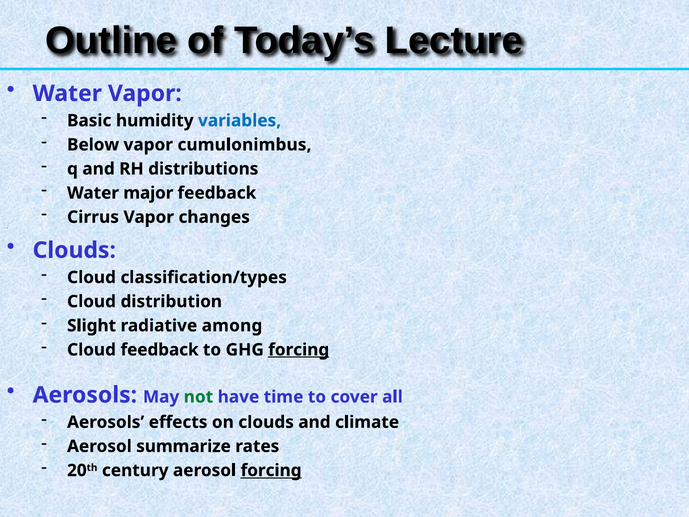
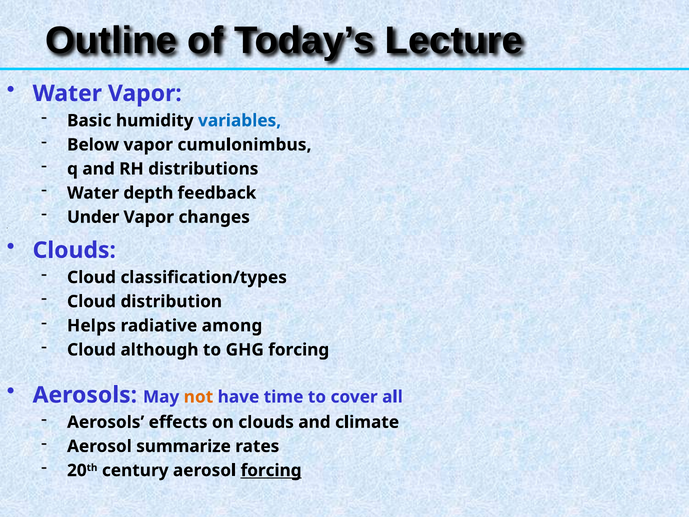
major: major -> depth
Cirrus: Cirrus -> Under
Slight: Slight -> Helps
Cloud feedback: feedback -> although
forcing at (299, 350) underline: present -> none
not colour: green -> orange
